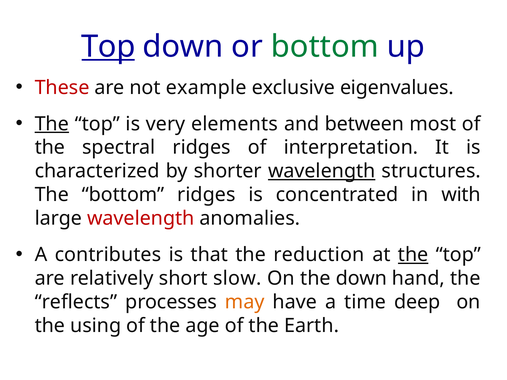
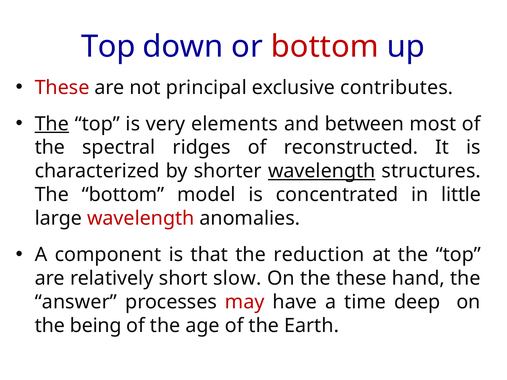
Top at (108, 47) underline: present -> none
bottom at (325, 47) colour: green -> red
example: example -> principal
eigenvalues: eigenvalues -> contributes
interpretation: interpretation -> reconstructed
bottom ridges: ridges -> model
with: with -> little
contributes: contributes -> component
the at (413, 255) underline: present -> none
the down: down -> these
reflects: reflects -> answer
may colour: orange -> red
using: using -> being
